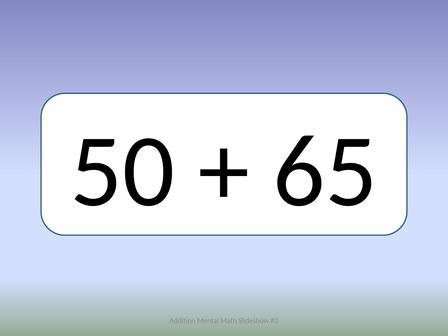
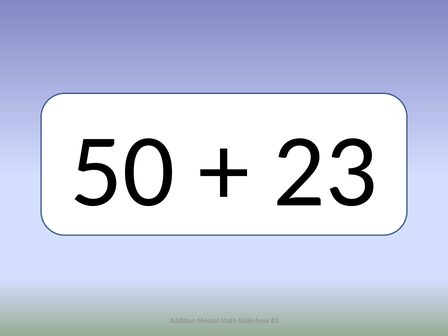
65: 65 -> 23
